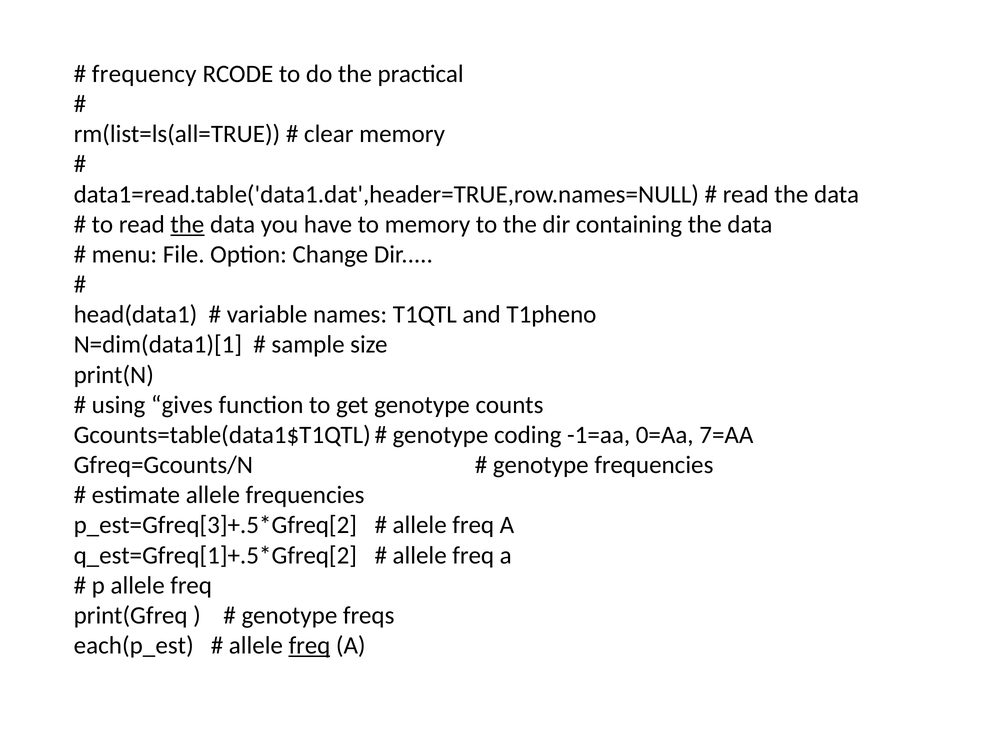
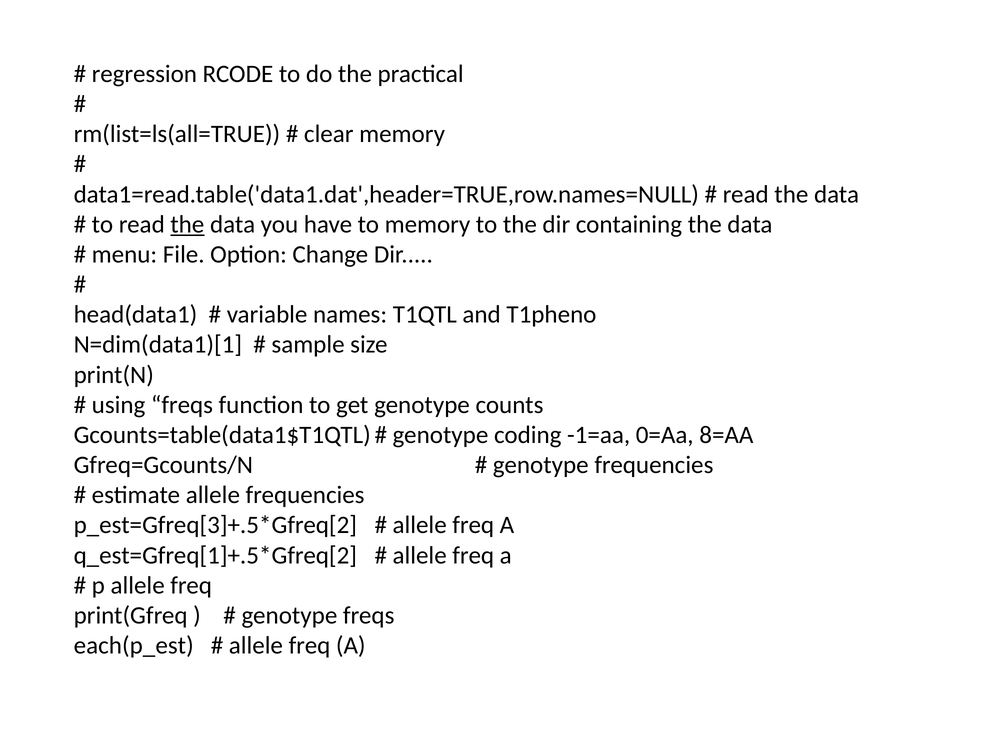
frequency: frequency -> regression
using gives: gives -> freqs
7=AA: 7=AA -> 8=AA
freq at (310, 646) underline: present -> none
